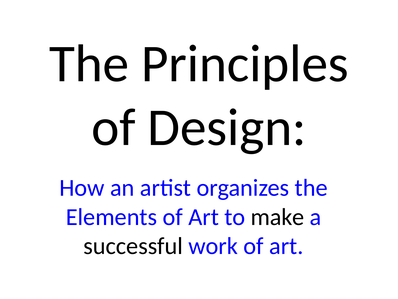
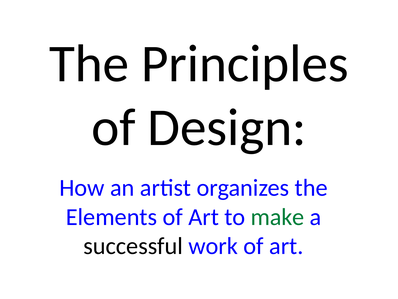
make colour: black -> green
